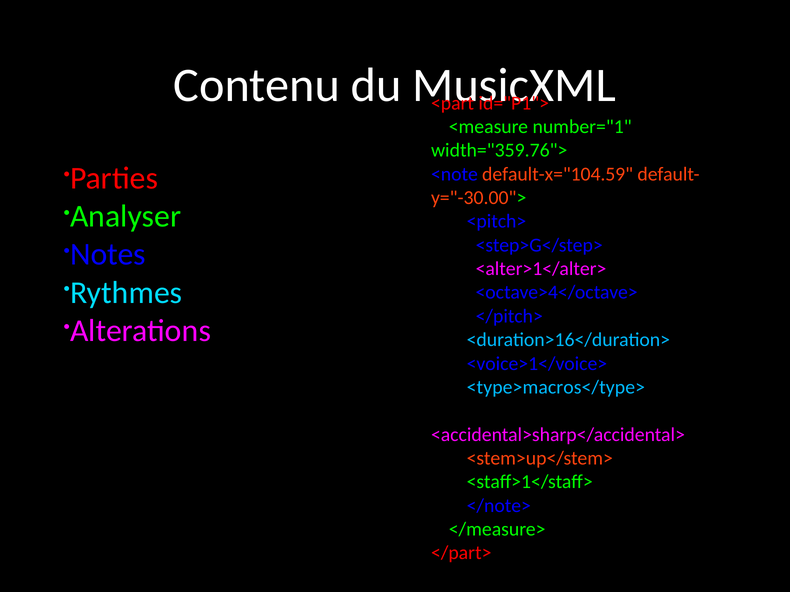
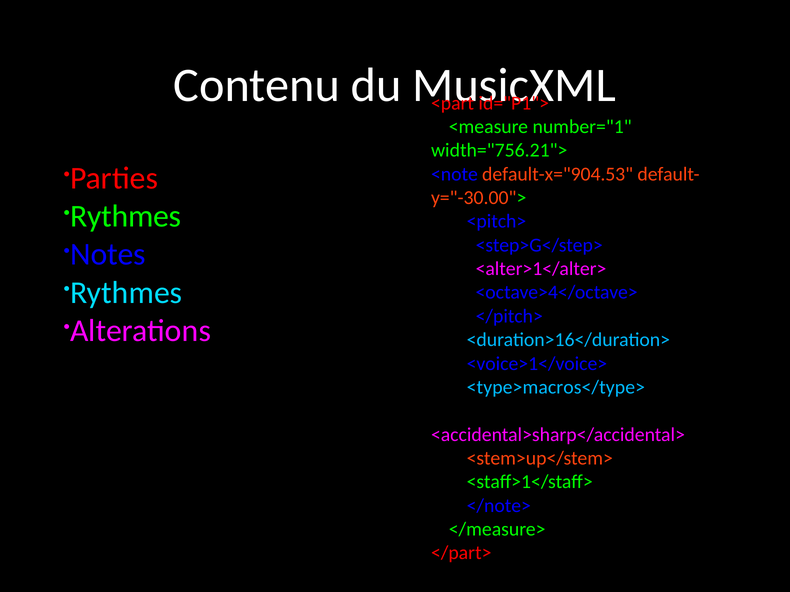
width="359.76">: width="359.76"> -> width="756.21">
default-x="104.59: default-x="104.59 -> default-x="904.53
Analyser at (126, 216): Analyser -> Rythmes
